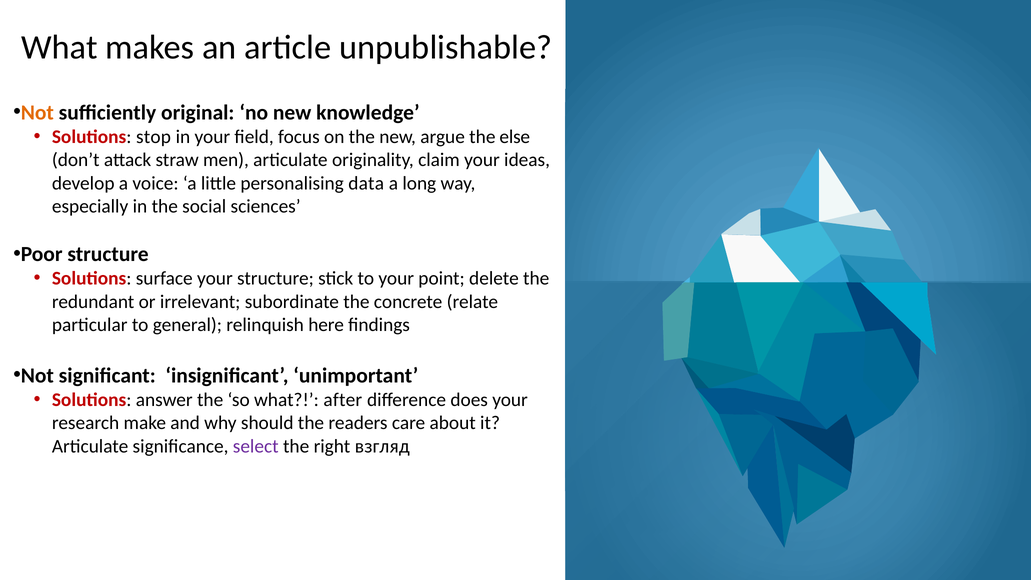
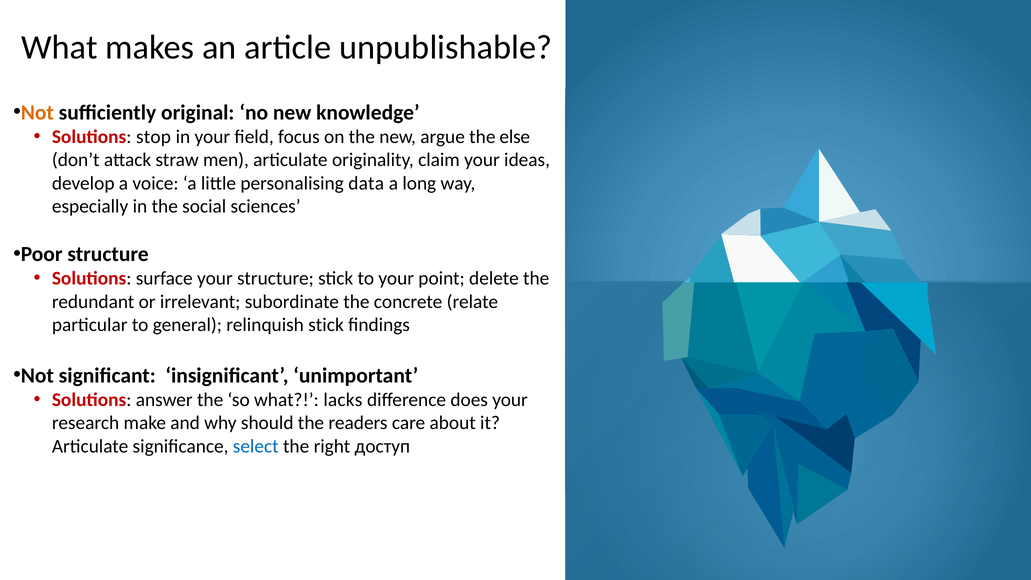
relinquish here: here -> stick
after: after -> lacks
select colour: purple -> blue
взгляд: взгляд -> доступ
